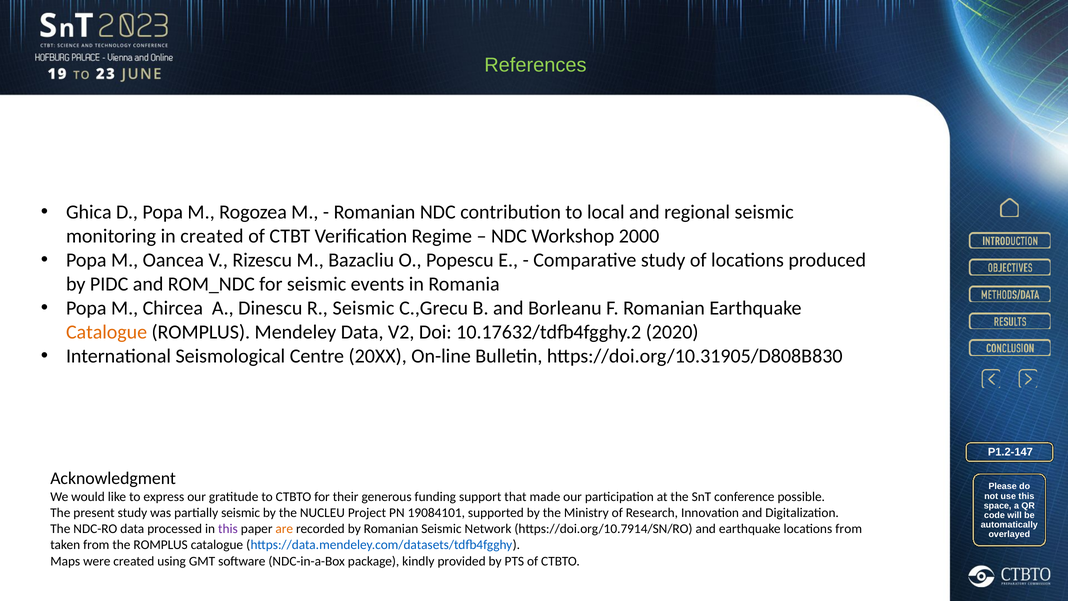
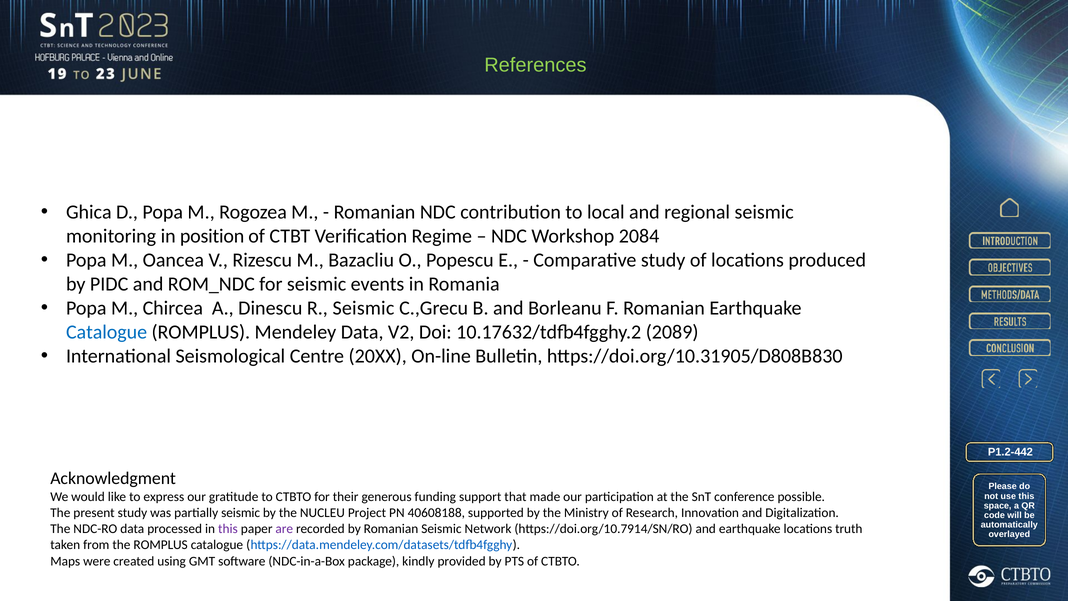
in created: created -> position
2000: 2000 -> 2084
Catalogue at (107, 332) colour: orange -> blue
2020: 2020 -> 2089
P1.2-147: P1.2-147 -> P1.2-442
19084101: 19084101 -> 40608188
are colour: orange -> purple
locations from: from -> truth
